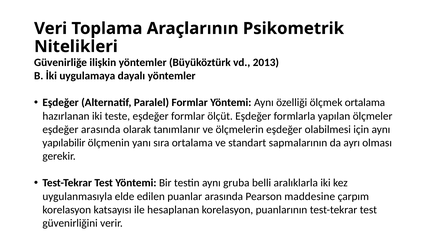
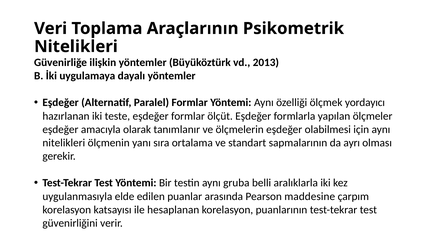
ölçmek ortalama: ortalama -> yordayıcı
eşdeğer arasında: arasında -> amacıyla
yapılabilir at (64, 143): yapılabilir -> nitelikleri
